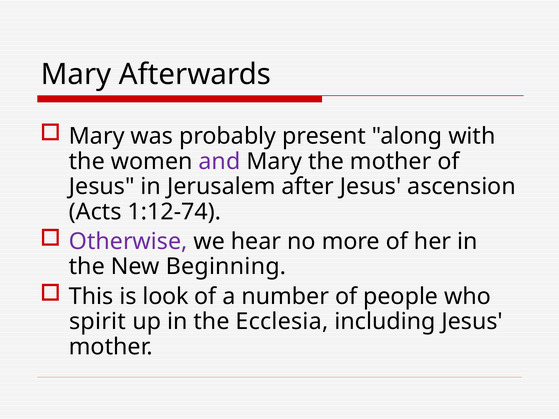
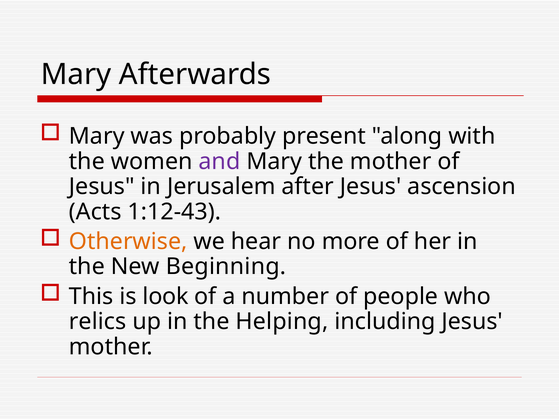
1:12-74: 1:12-74 -> 1:12-43
Otherwise colour: purple -> orange
spirit: spirit -> relics
Ecclesia: Ecclesia -> Helping
